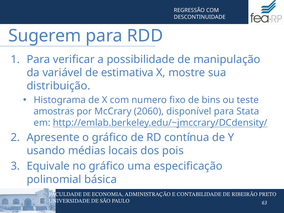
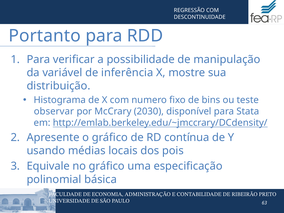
Sugerem: Sugerem -> Portanto
estimativa: estimativa -> inferência
amostras: amostras -> observar
2060: 2060 -> 2030
